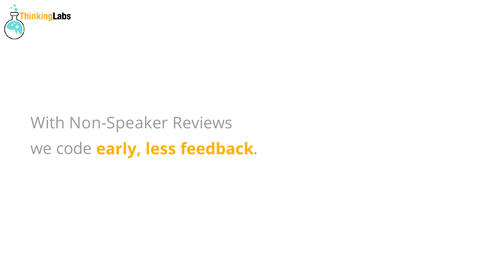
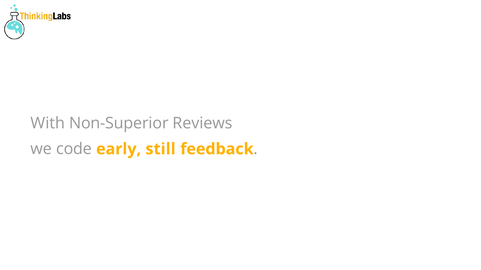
Non-Speaker: Non-Speaker -> Non-Superior
less: less -> still
